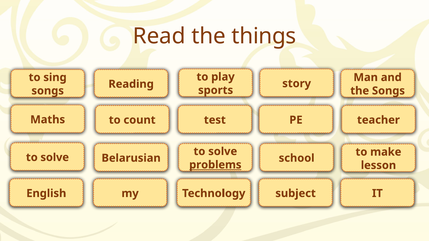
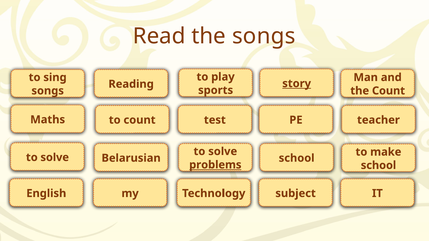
the things: things -> songs
story underline: none -> present
the Songs: Songs -> Count
lesson at (378, 166): lesson -> school
